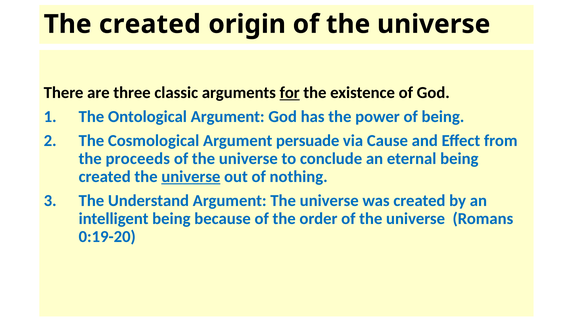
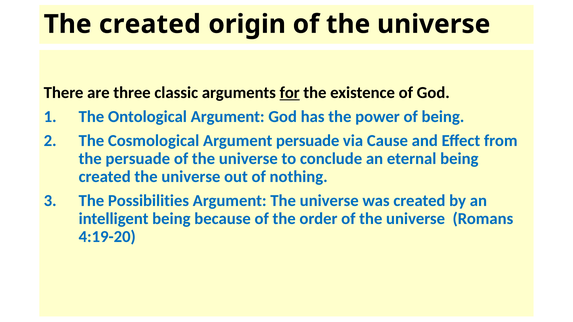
the proceeds: proceeds -> persuade
universe at (191, 177) underline: present -> none
Understand: Understand -> Possibilities
0:19-20: 0:19-20 -> 4:19-20
